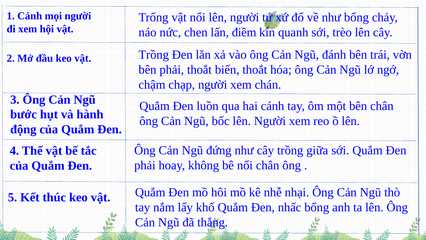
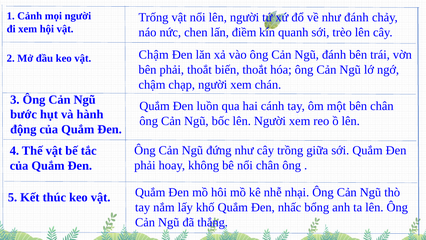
như bổng: bổng -> đánh
Trồng at (154, 55): Trồng -> Chậm
